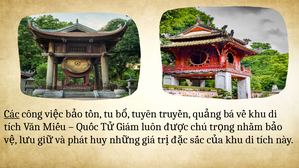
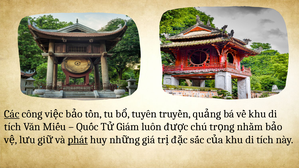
phát underline: none -> present
